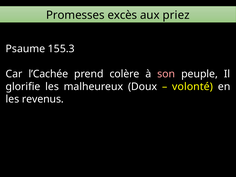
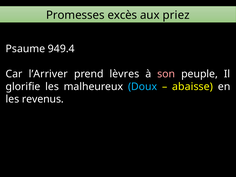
155.3: 155.3 -> 949.4
l’Cachée: l’Cachée -> l’Arriver
colère: colère -> lèvres
Doux colour: white -> light blue
volonté: volonté -> abaisse
